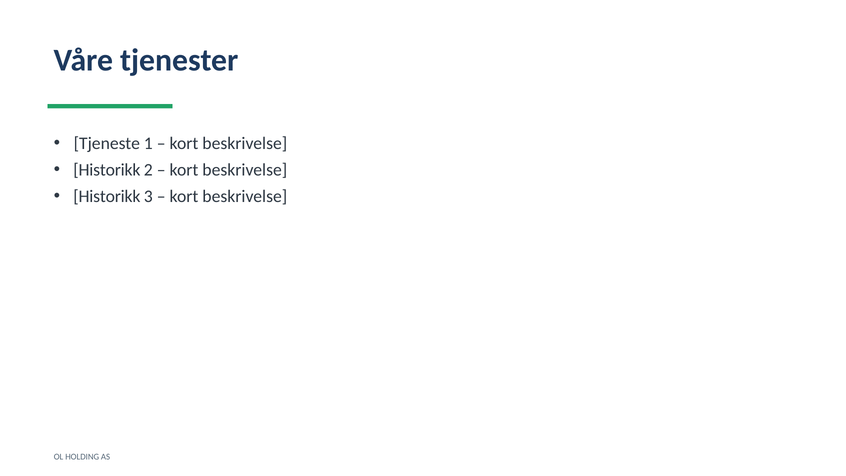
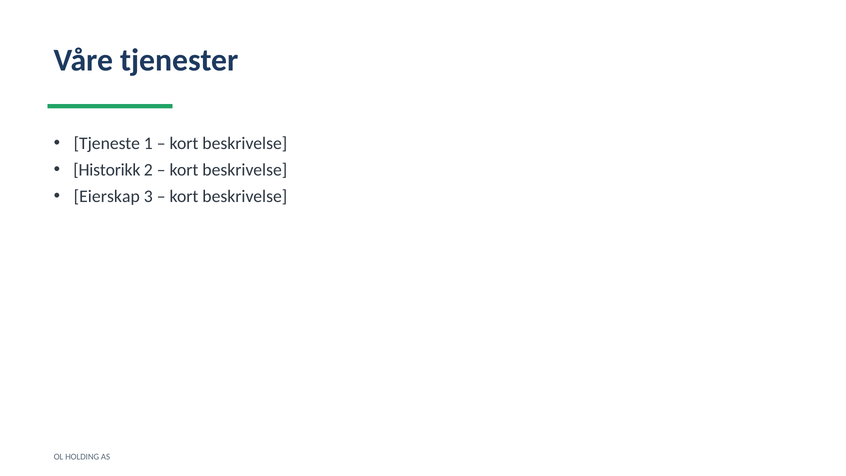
Historikk at (107, 196): Historikk -> Eierskap
